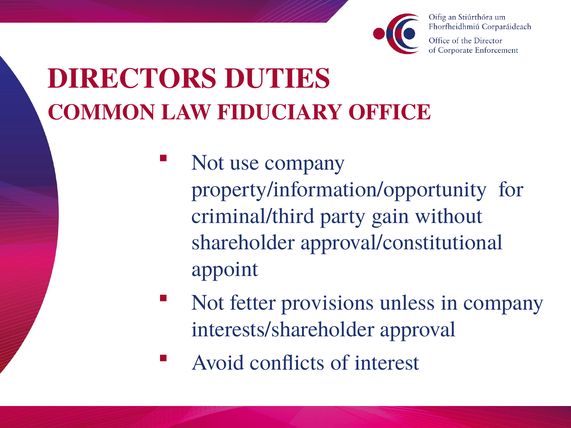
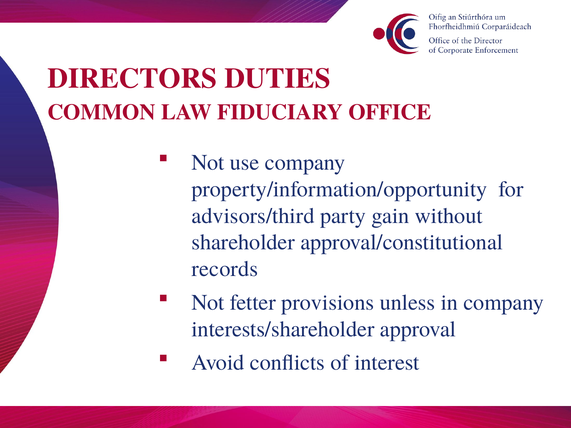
criminal/third: criminal/third -> advisors/third
appoint: appoint -> records
